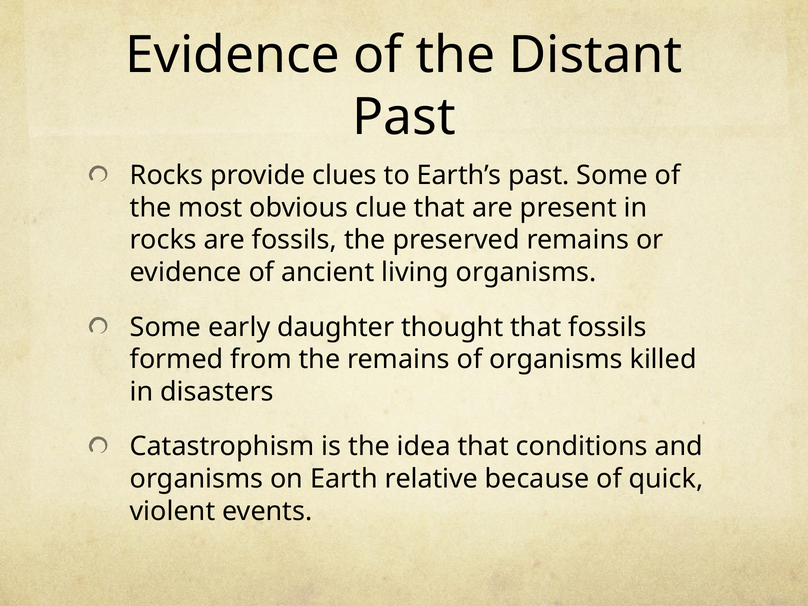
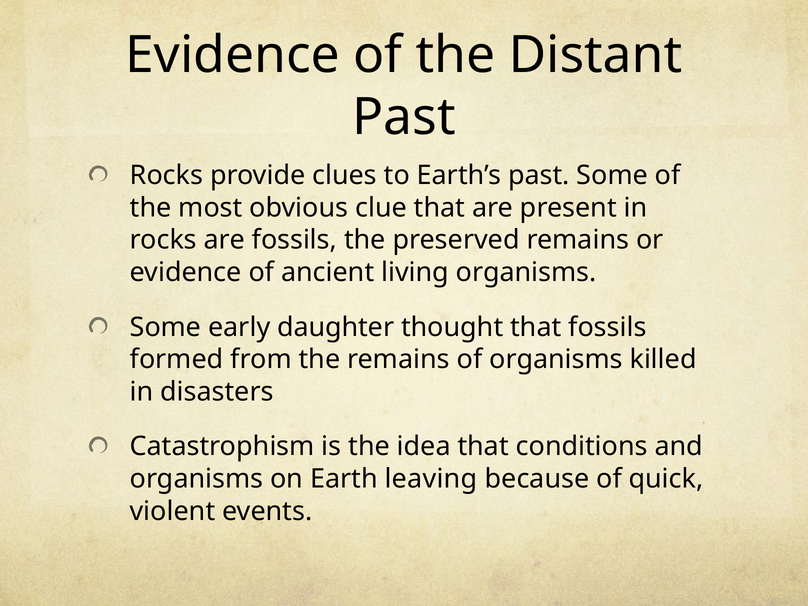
relative: relative -> leaving
